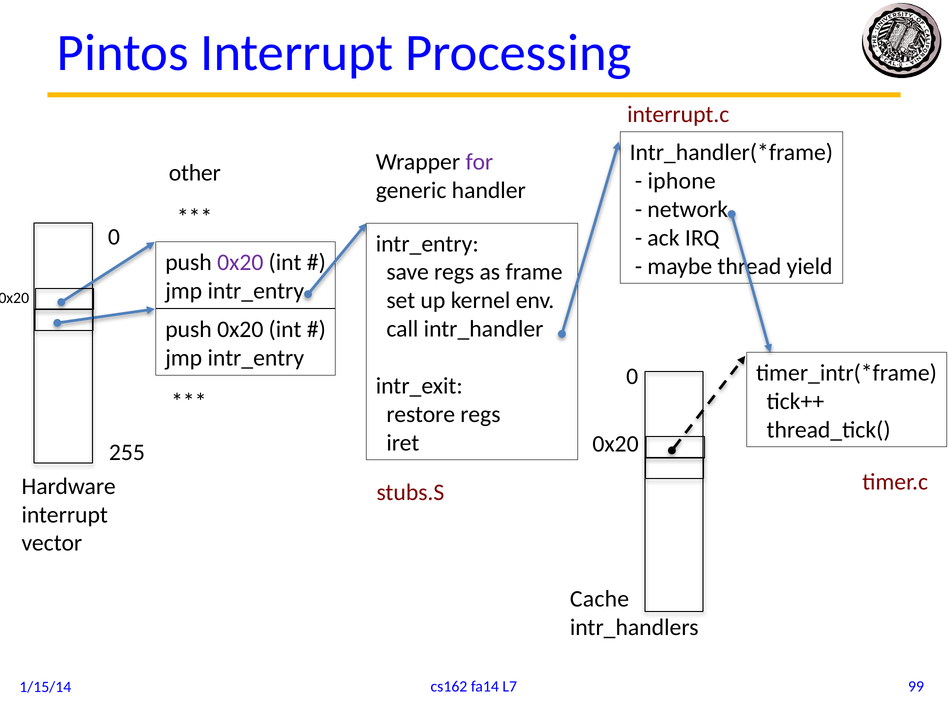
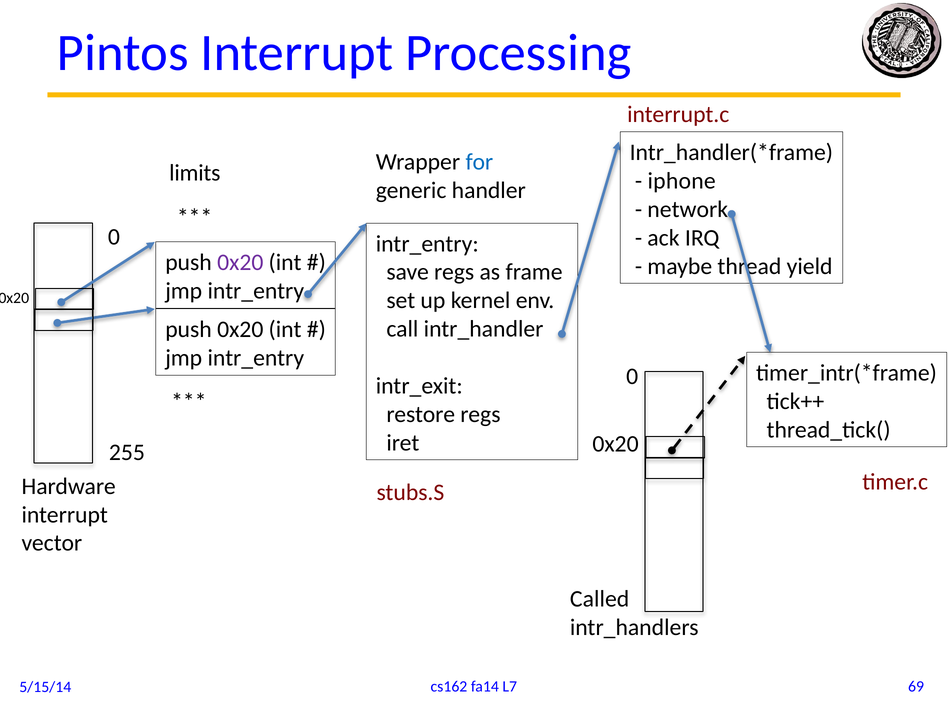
for colour: purple -> blue
other: other -> limits
Cache: Cache -> Called
99: 99 -> 69
1/15/14: 1/15/14 -> 5/15/14
